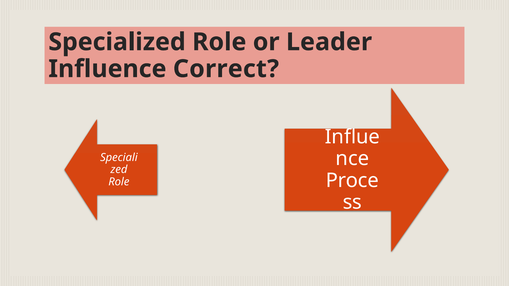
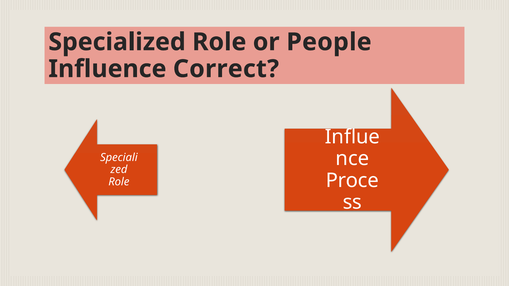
Leader: Leader -> People
